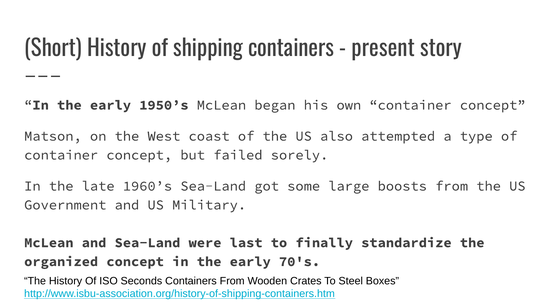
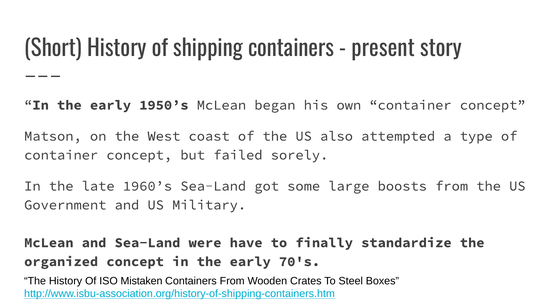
last: last -> have
Seconds: Seconds -> Mistaken
